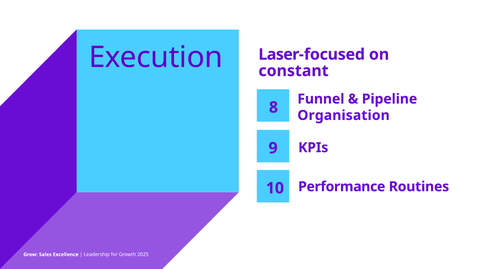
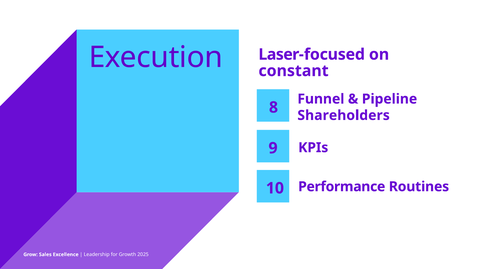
Organisation: Organisation -> Shareholders
